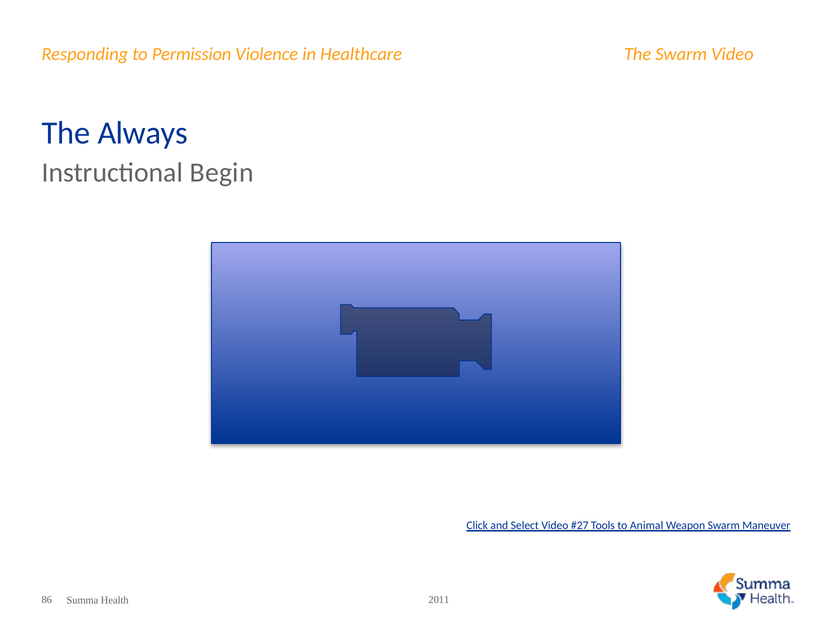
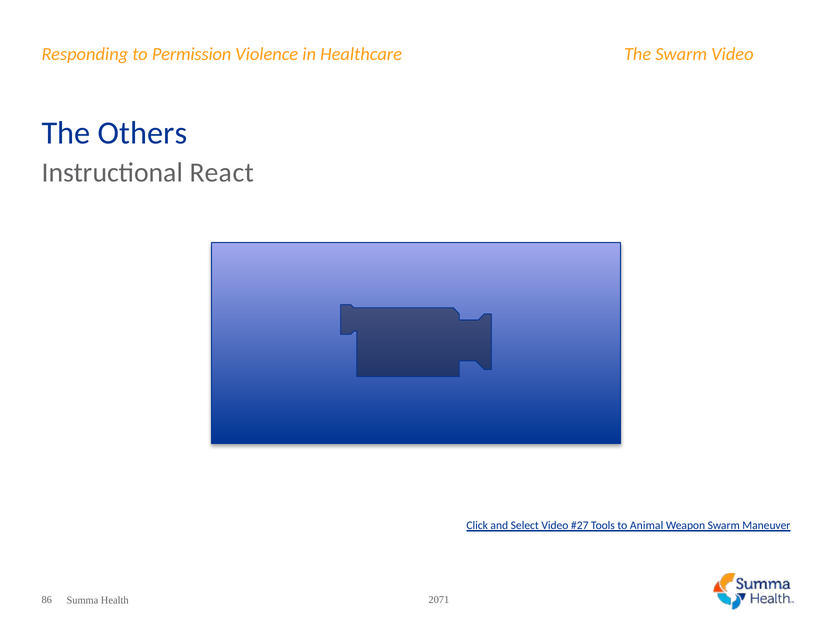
Always: Always -> Others
Begin: Begin -> React
2011: 2011 -> 2071
